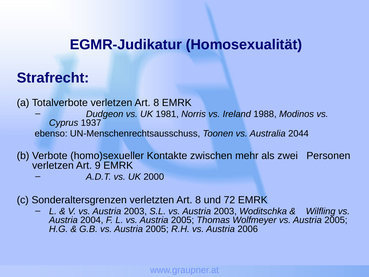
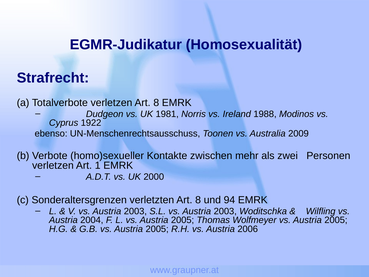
1937: 1937 -> 1922
2044: 2044 -> 2009
9: 9 -> 1
72: 72 -> 94
